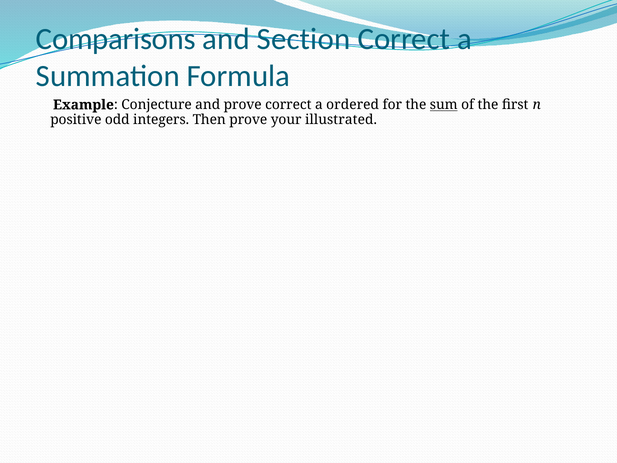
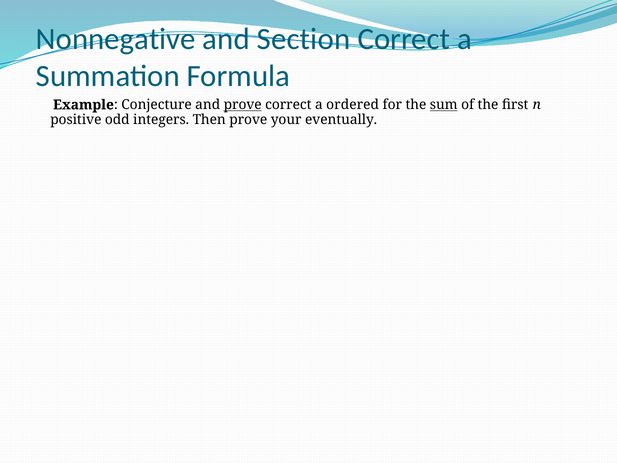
Comparisons: Comparisons -> Nonnegative
prove at (243, 105) underline: none -> present
illustrated: illustrated -> eventually
